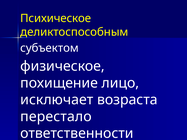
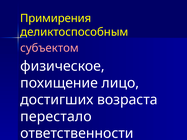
Психическое: Психическое -> Примирения
субъектом colour: white -> pink
исключает: исключает -> достигших
